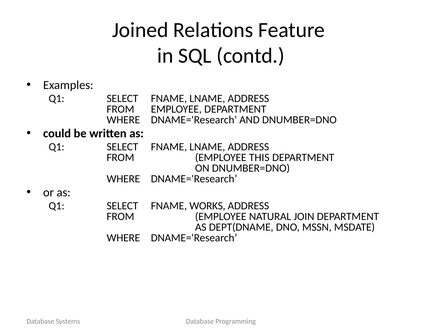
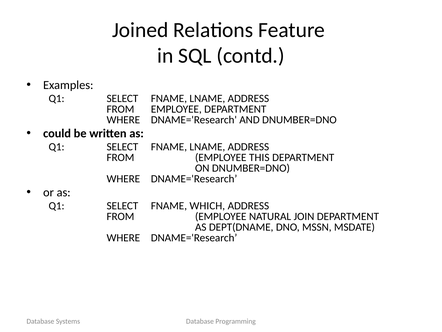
WORKS: WORKS -> WHICH
